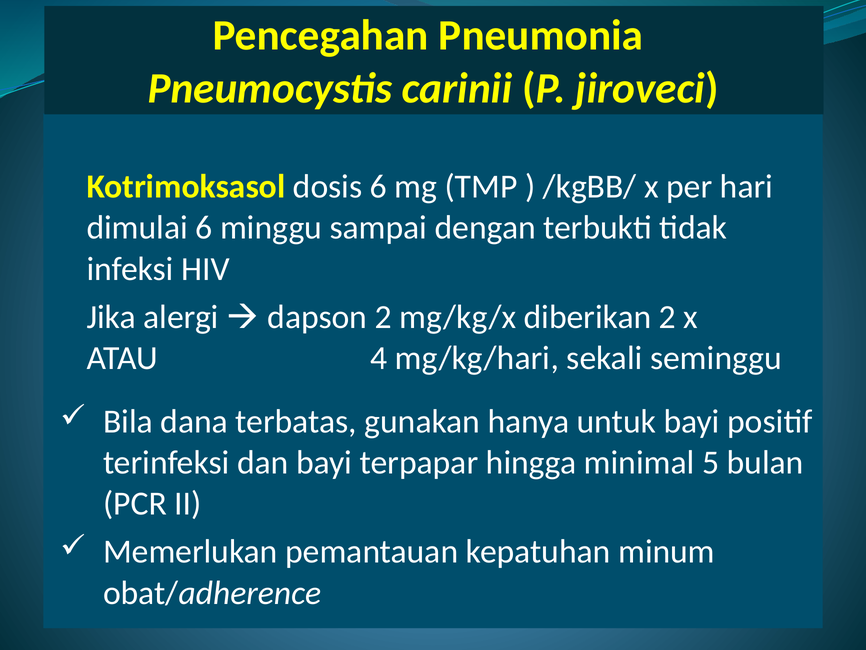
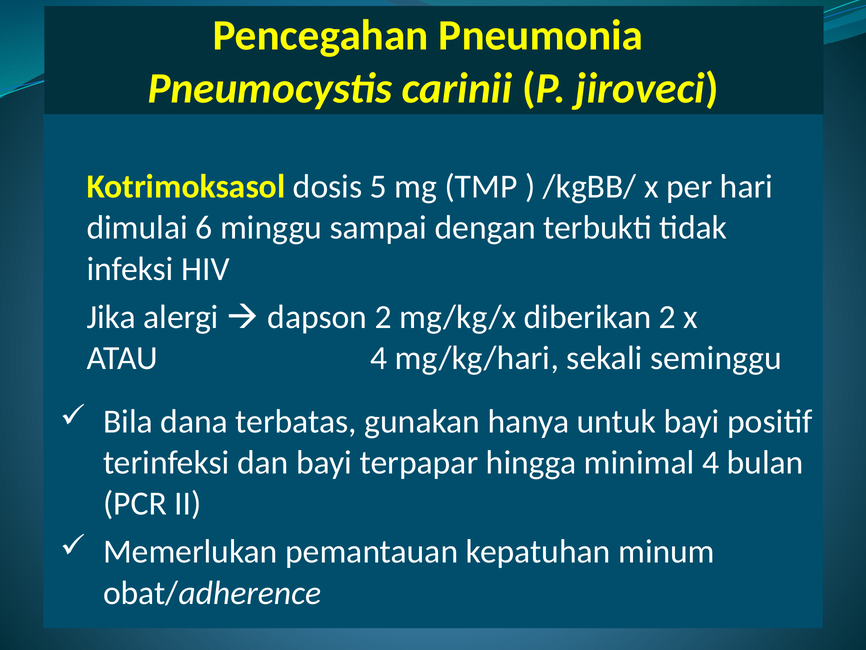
dosis 6: 6 -> 5
minimal 5: 5 -> 4
